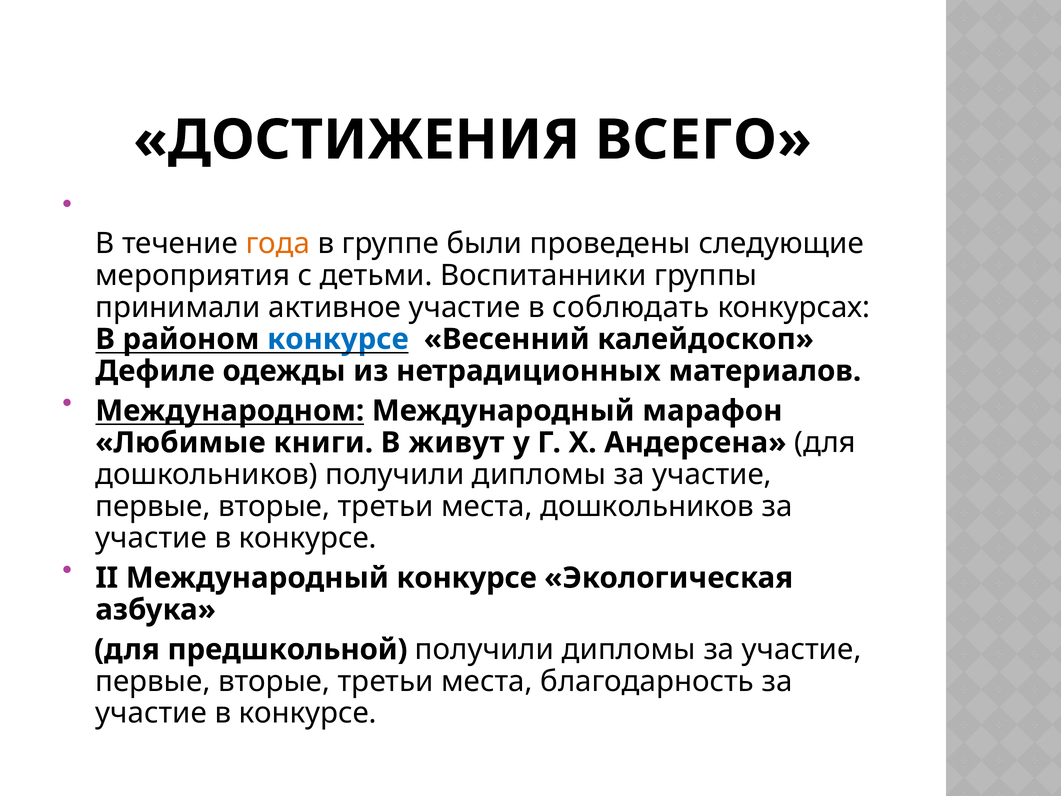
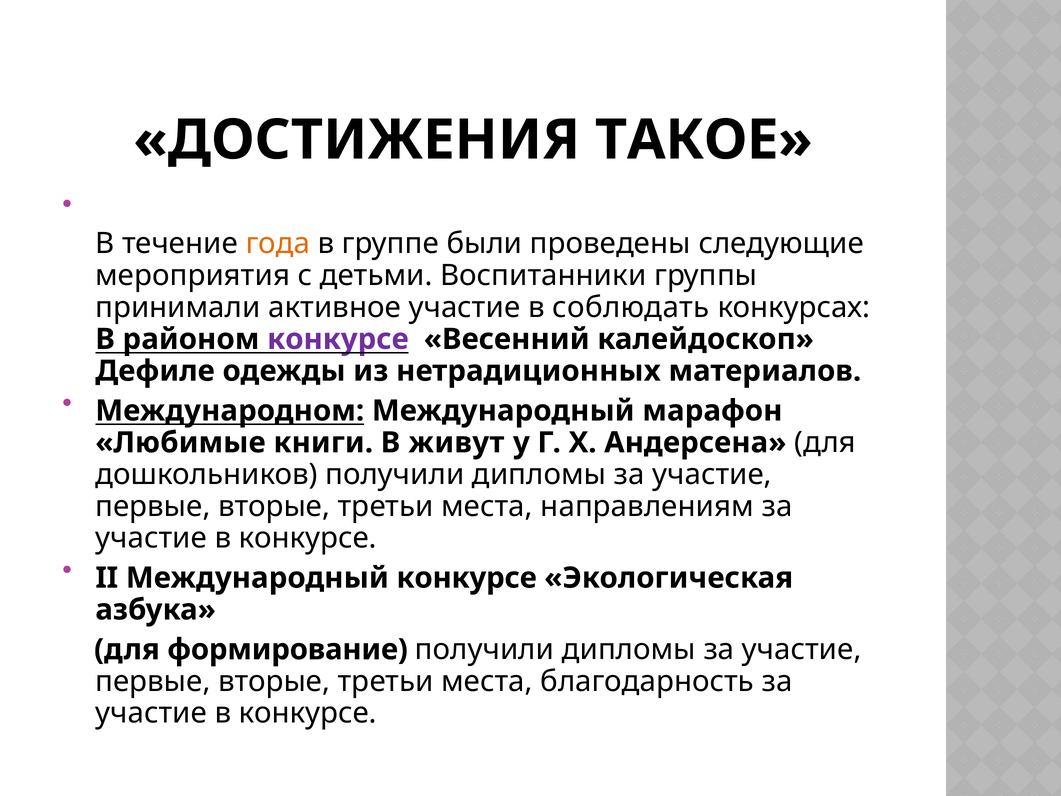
ВСЕГО: ВСЕГО -> ТАКОЕ
конкурсе at (338, 339) colour: blue -> purple
места дошкольников: дошкольников -> направлениям
предшкольной: предшкольной -> формирование
